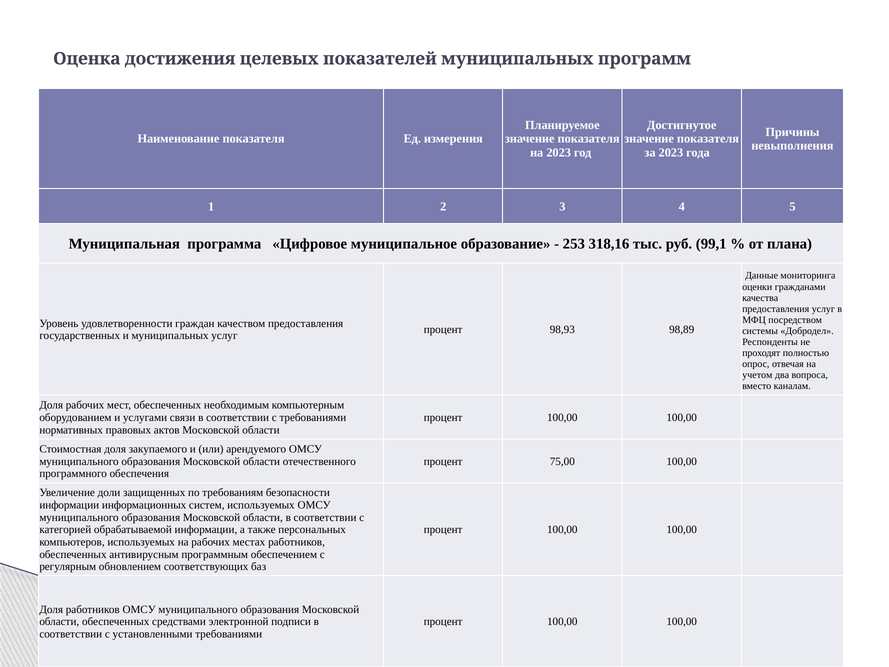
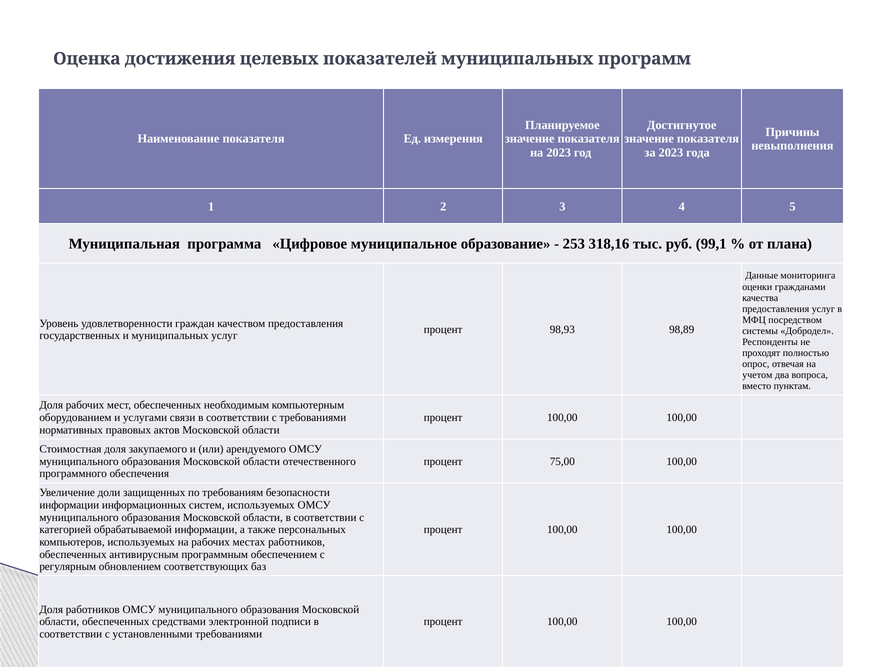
каналам: каналам -> пунктам
